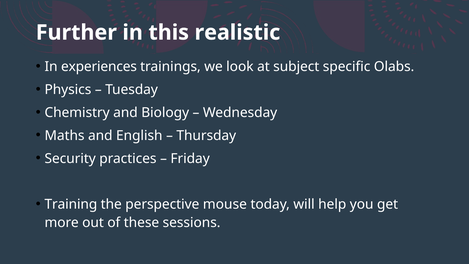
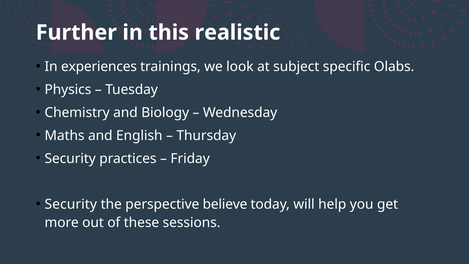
Training at (71, 204): Training -> Security
mouse: mouse -> believe
